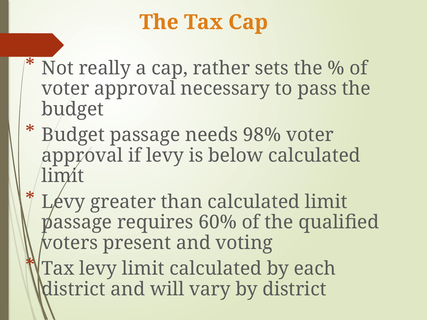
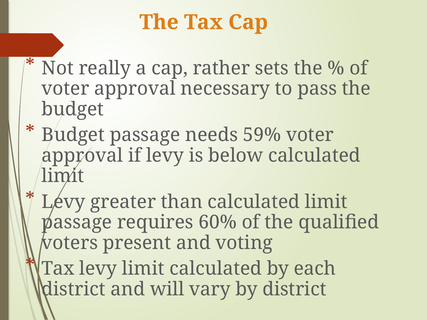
98%: 98% -> 59%
